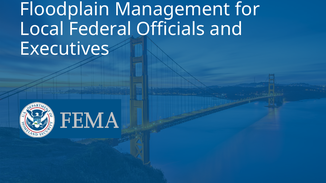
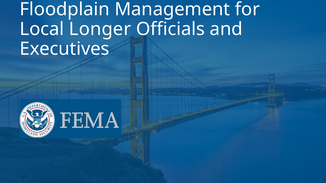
Federal: Federal -> Longer
